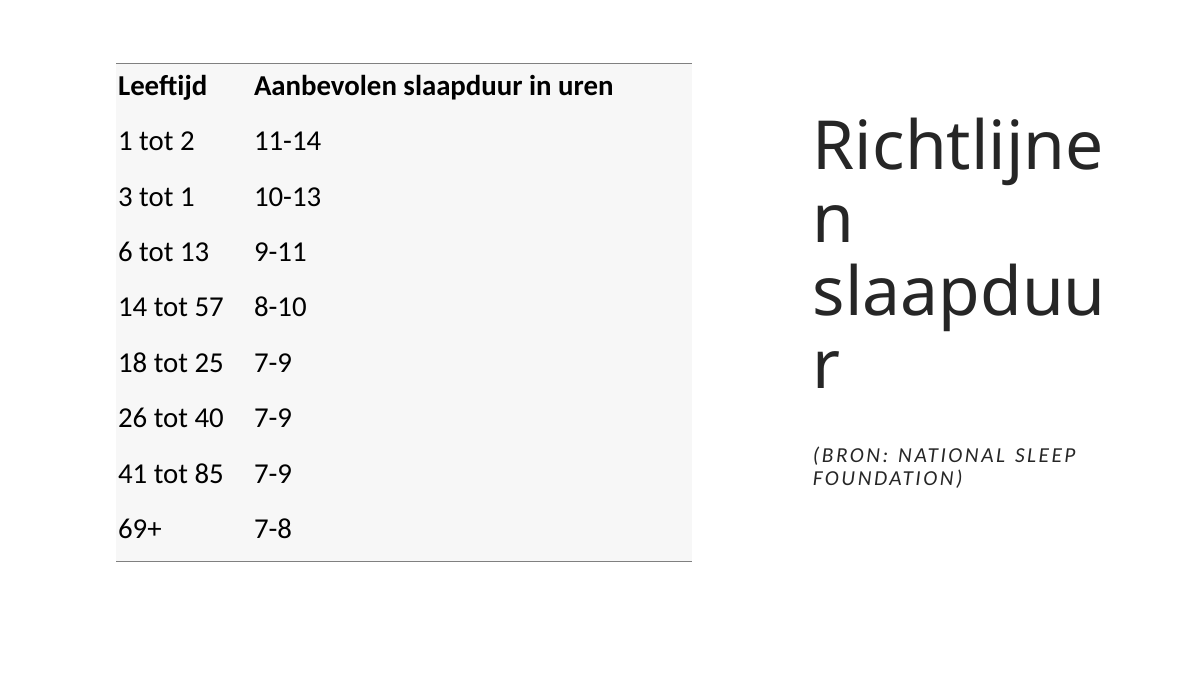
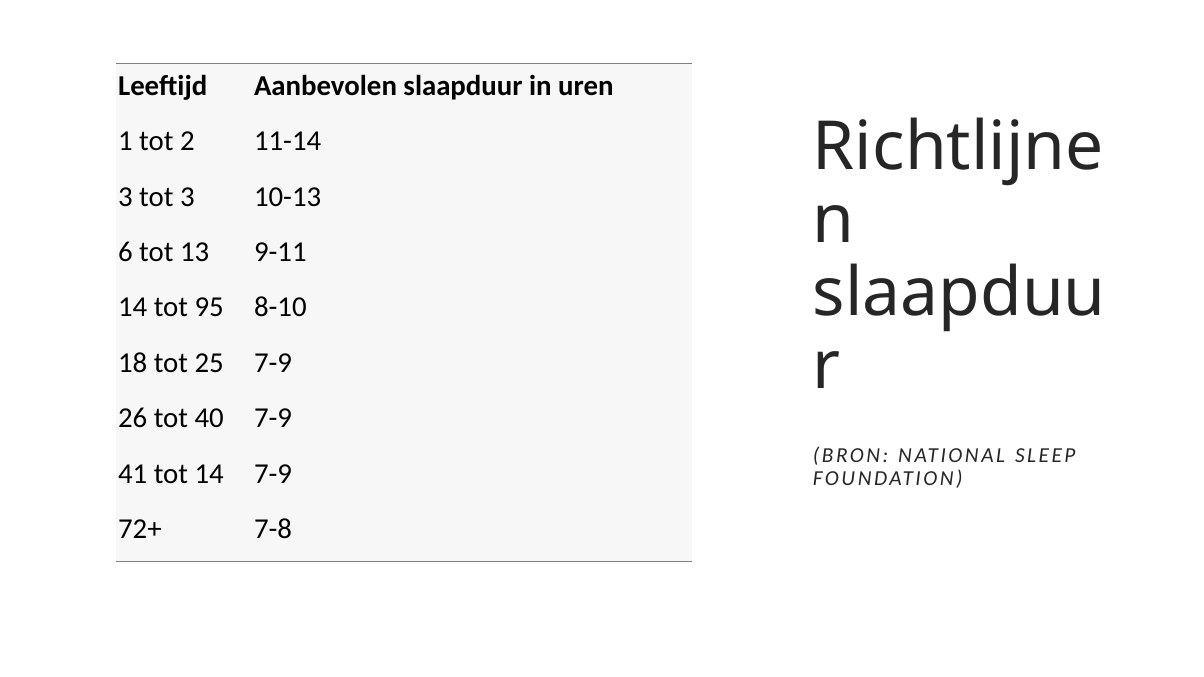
tot 1: 1 -> 3
57: 57 -> 95
tot 85: 85 -> 14
69+: 69+ -> 72+
